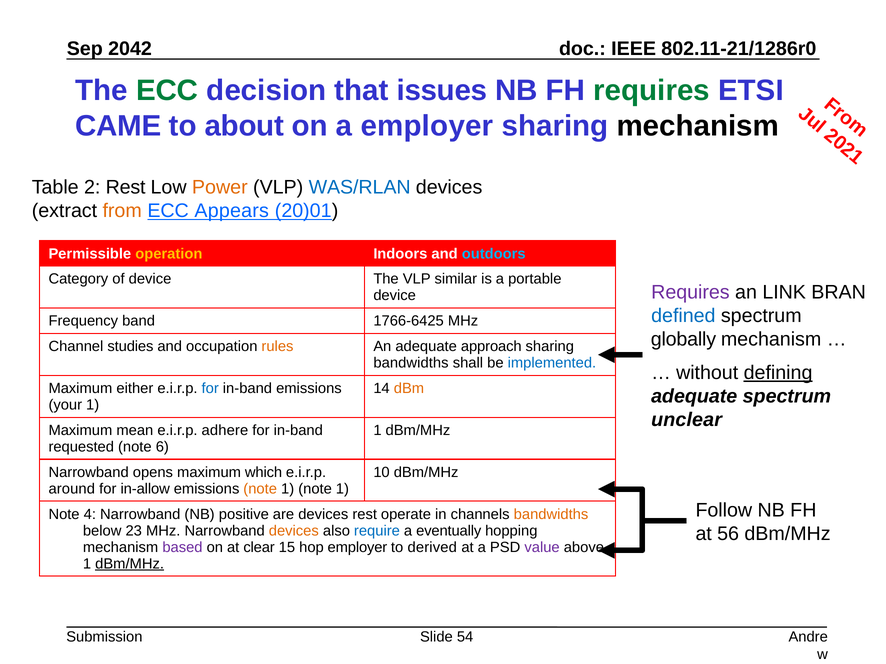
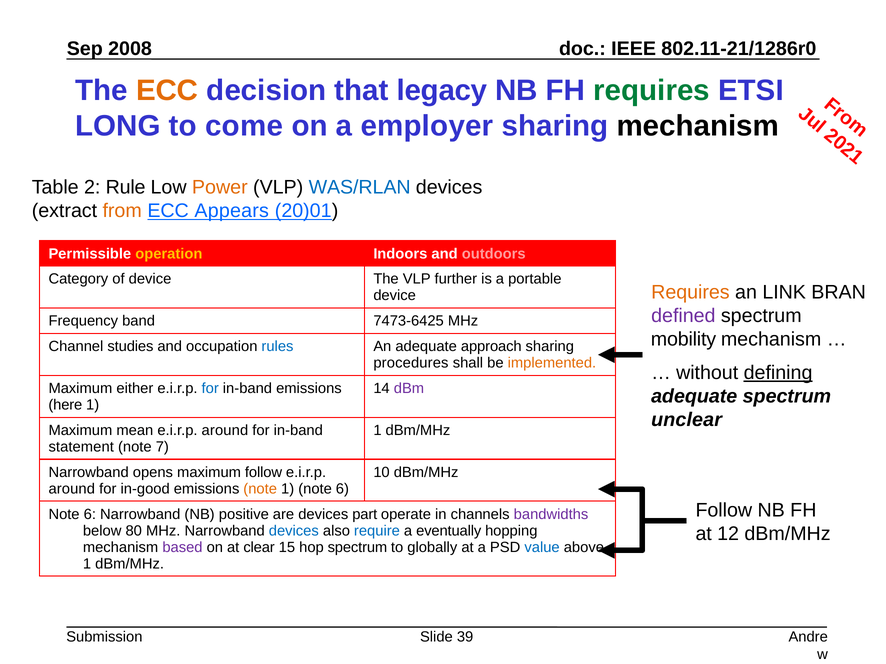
2042: 2042 -> 2008
ECC at (167, 91) colour: green -> orange
issues: issues -> legacy
CAME: CAME -> LONG
about: about -> come
2 Rest: Rest -> Rule
outdoors colour: light blue -> pink
similar: similar -> further
Requires at (690, 292) colour: purple -> orange
defined colour: blue -> purple
1766-6425: 1766-6425 -> 7473-6425
globally: globally -> mobility
rules colour: orange -> blue
bandwidths at (411, 363): bandwidths -> procedures
implemented colour: blue -> orange
dBm colour: orange -> purple
your: your -> here
mean e.i.r.p adhere: adhere -> around
requested: requested -> statement
6: 6 -> 7
maximum which: which -> follow
in-allow: in-allow -> in-good
1 note 1: 1 -> 6
4 at (90, 515): 4 -> 6
devices rest: rest -> part
bandwidths at (551, 515) colour: orange -> purple
23: 23 -> 80
devices at (294, 531) colour: orange -> blue
56: 56 -> 12
hop employer: employer -> spectrum
derived: derived -> globally
value colour: purple -> blue
dBm/MHz at (130, 564) underline: present -> none
54: 54 -> 39
